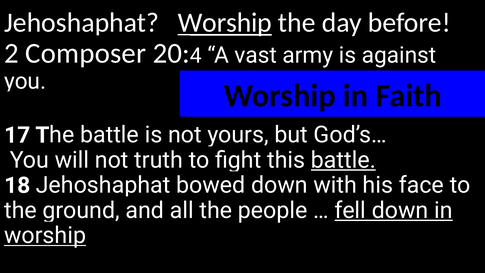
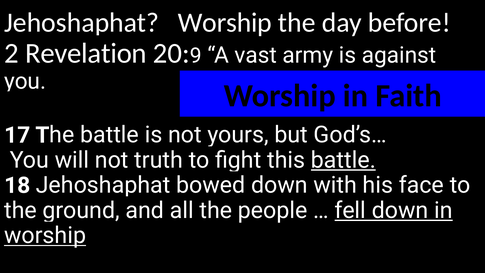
Worship at (225, 23) underline: present -> none
Composer: Composer -> Revelation
4: 4 -> 9
